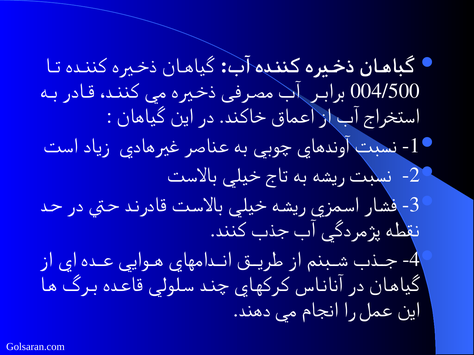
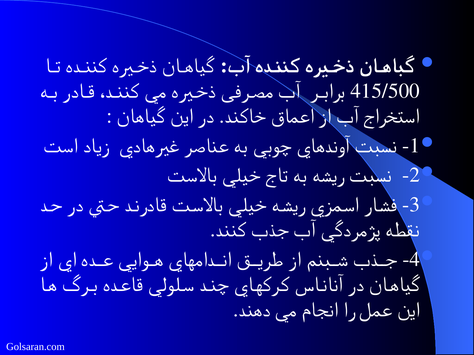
004/500: 004/500 -> 415/500
